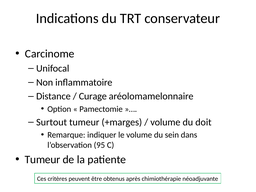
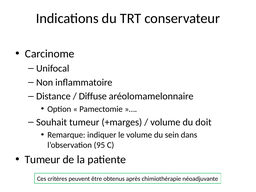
Curage: Curage -> Diffuse
Surtout: Surtout -> Souhait
